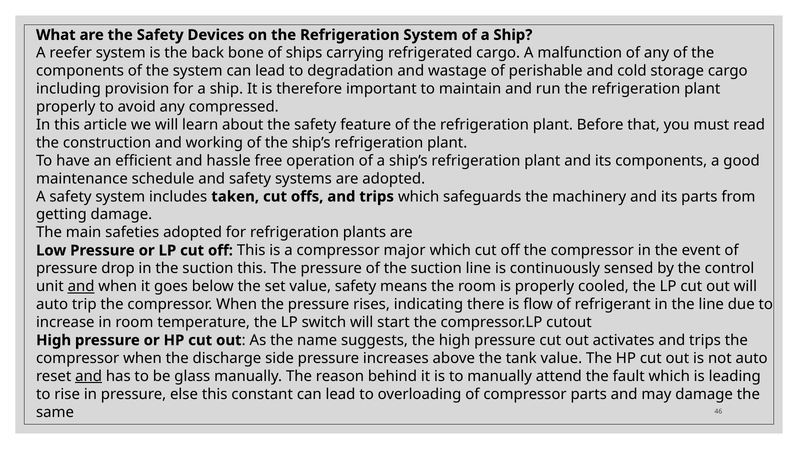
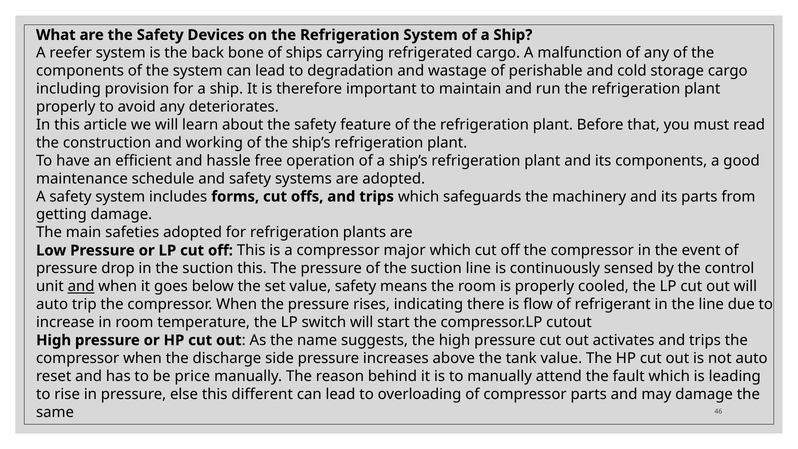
compressed: compressed -> deteriorates
taken: taken -> forms
and at (89, 376) underline: present -> none
glass: glass -> price
constant: constant -> different
